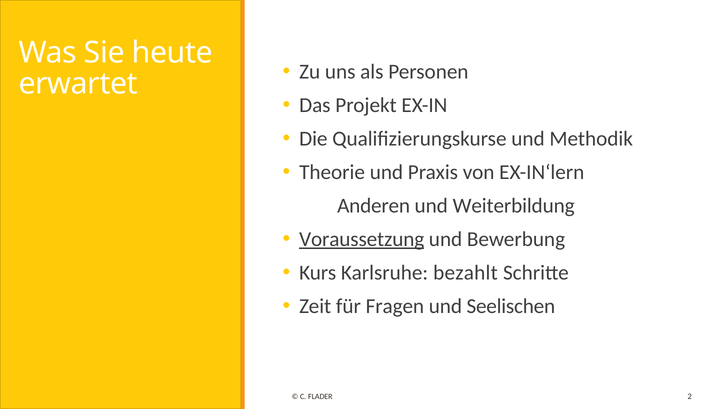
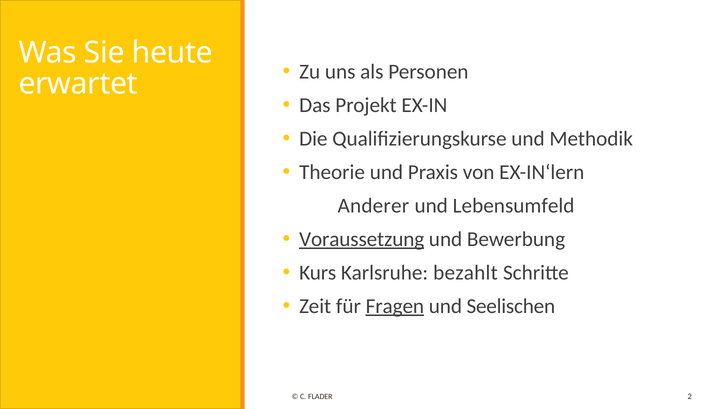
Anderen: Anderen -> Anderer
Weiterbildung: Weiterbildung -> Lebensumfeld
Fragen underline: none -> present
